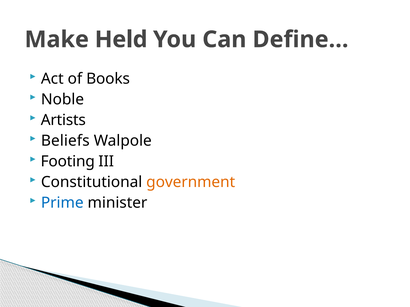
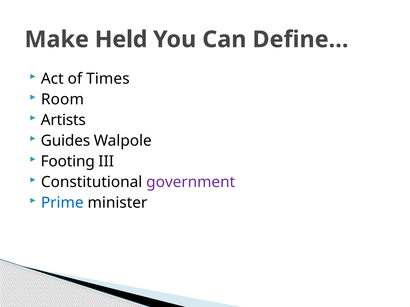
Books: Books -> Times
Noble: Noble -> Room
Beliefs: Beliefs -> Guides
government colour: orange -> purple
